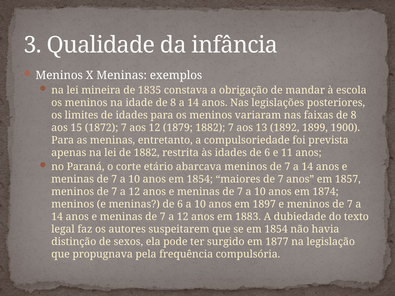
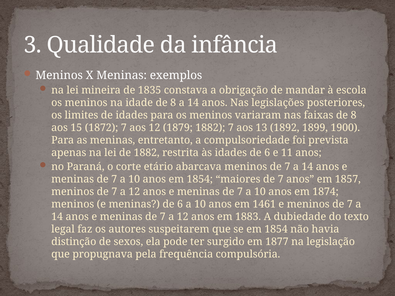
1897: 1897 -> 1461
